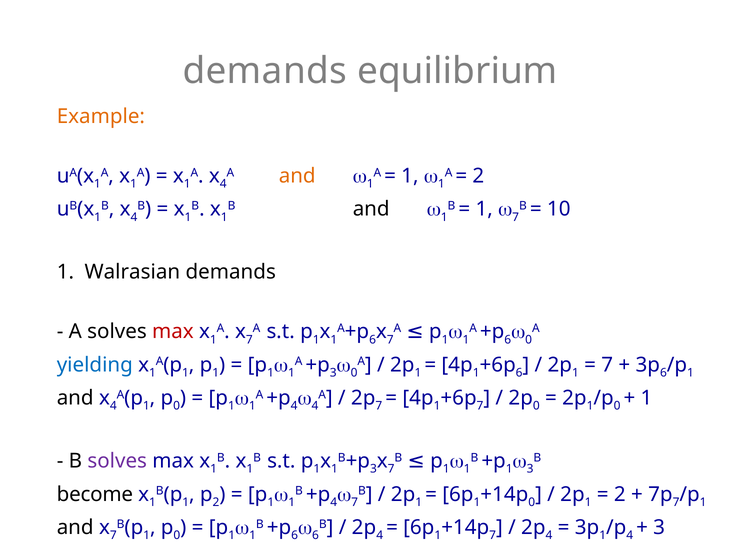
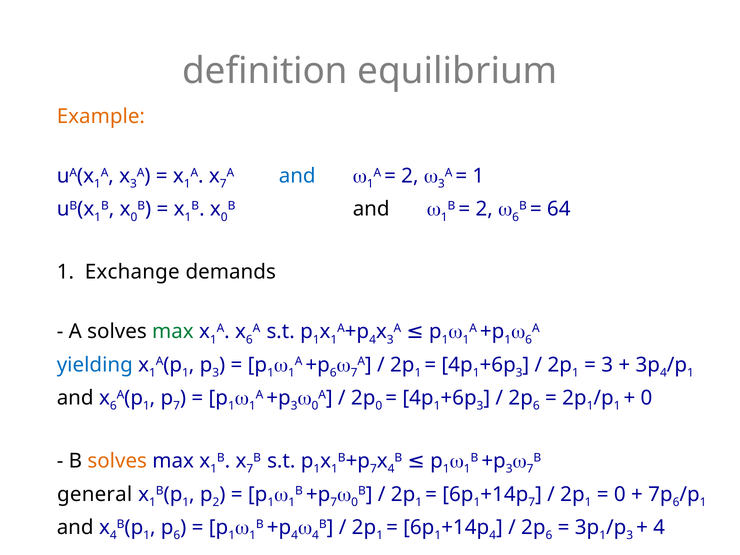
demands at (265, 71): demands -> definition
1 at (133, 184): 1 -> 3
4 at (223, 184): 4 -> 7
and at (297, 176) colour: orange -> blue
1 at (410, 176): 1 -> 2
1 at (441, 184): 1 -> 3
2 at (478, 176): 2 -> 1
4 at (134, 217): 4 -> 0
1 at (224, 217): 1 -> 0
1 at (484, 209): 1 -> 2
7 at (516, 217): 7 -> 6
10: 10 -> 64
Walrasian: Walrasian -> Exchange
6 at (373, 340): 6 -> 4
7 at (390, 340): 7 -> 3
6 at (508, 340): 6 -> 1
0 at (529, 340): 0 -> 6
max at (173, 332) colour: red -> green
7 at (249, 340): 7 -> 6
3 at (333, 373): 3 -> 6
0 at (354, 373): 0 -> 7
6 at (519, 373): 6 -> 3
7 at (607, 365): 7 -> 3
6 at (663, 373): 6 -> 4
1 at (216, 373): 1 -> 3
4 at (294, 406): 4 -> 3
4 at (315, 406): 4 -> 0
7 at (379, 406): 7 -> 0
7 at (480, 406): 7 -> 3
0 at (536, 406): 0 -> 6
0 at (617, 406): 0 -> 1
1 at (646, 398): 1 -> 0
4 at (113, 406): 4 -> 6
0 at (177, 406): 0 -> 7
3 at (373, 469): 3 -> 7
7 at (391, 469): 7 -> 4
1 at (509, 469): 1 -> 3
3 at (530, 469): 3 -> 7
solves at (117, 461) colour: purple -> orange
1 at (250, 469): 1 -> 7
4 at (334, 502): 4 -> 7
7 at (355, 502): 7 -> 0
0 at (532, 502): 0 -> 7
2 at (620, 494): 2 -> 0
7 at (676, 502): 7 -> 6
become: become -> general
6 at (295, 535): 6 -> 4
6 at (316, 535): 6 -> 4
4 at (380, 535): 4 -> 1
7 at (493, 535): 7 -> 4
4 at (549, 535): 4 -> 6
4 at (630, 535): 4 -> 3
3 at (659, 527): 3 -> 4
7 at (113, 535): 7 -> 4
0 at (177, 535): 0 -> 6
